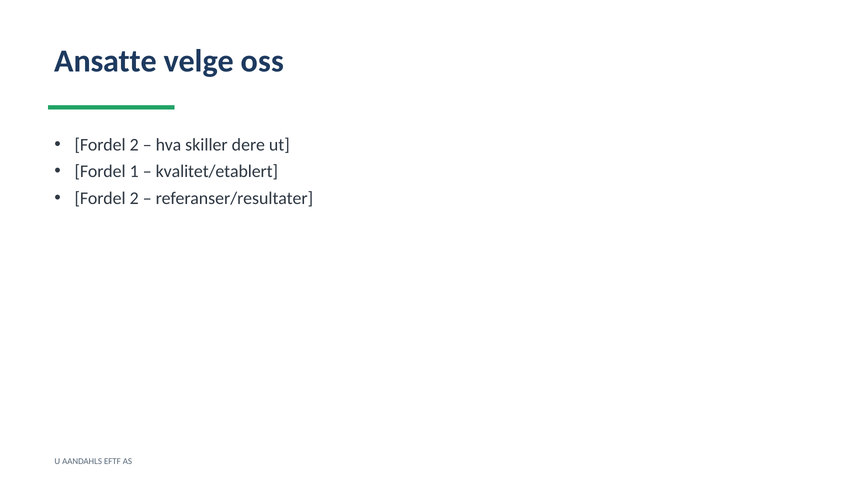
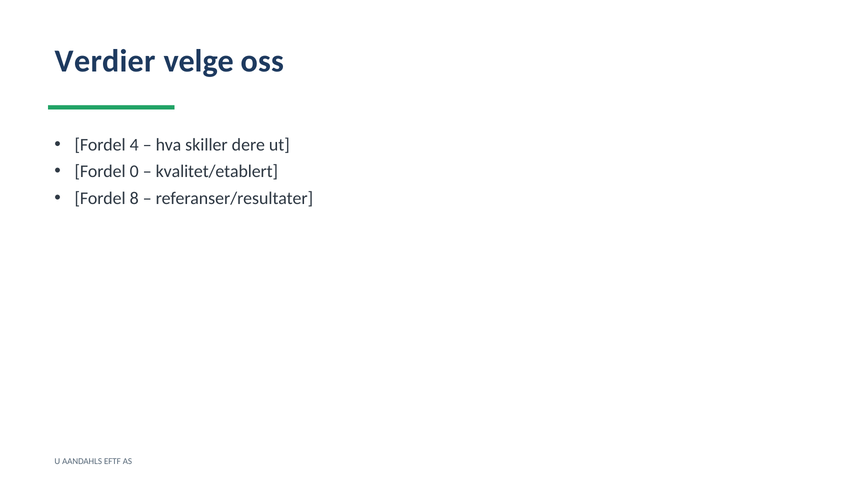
Ansatte: Ansatte -> Verdier
2 at (134, 145): 2 -> 4
1: 1 -> 0
2 at (134, 199): 2 -> 8
